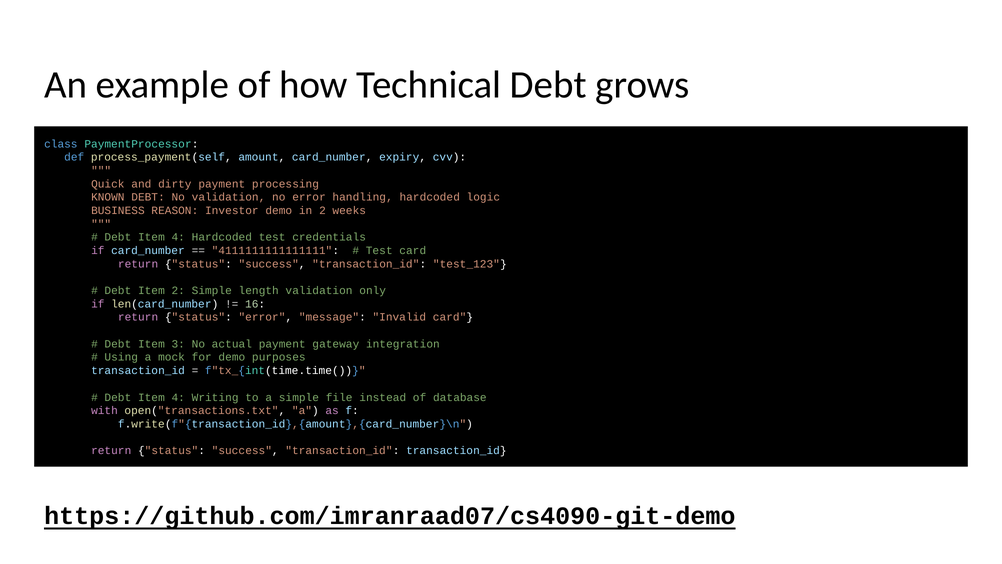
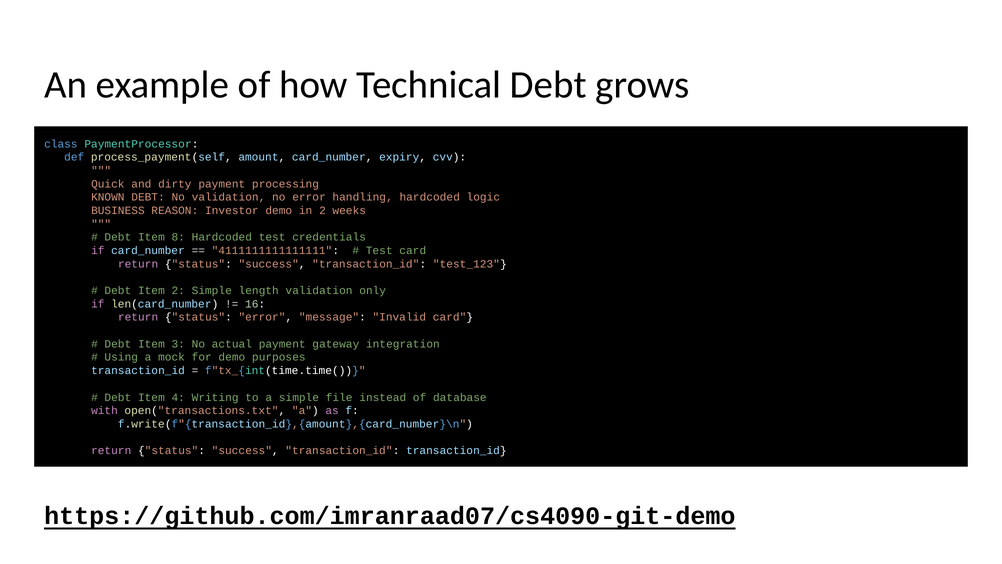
4 at (178, 237): 4 -> 8
